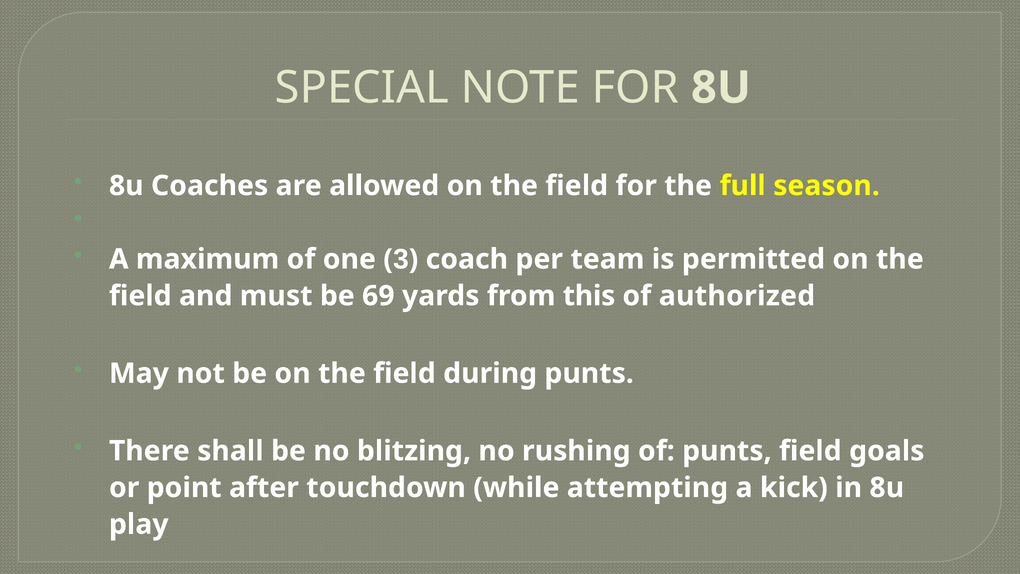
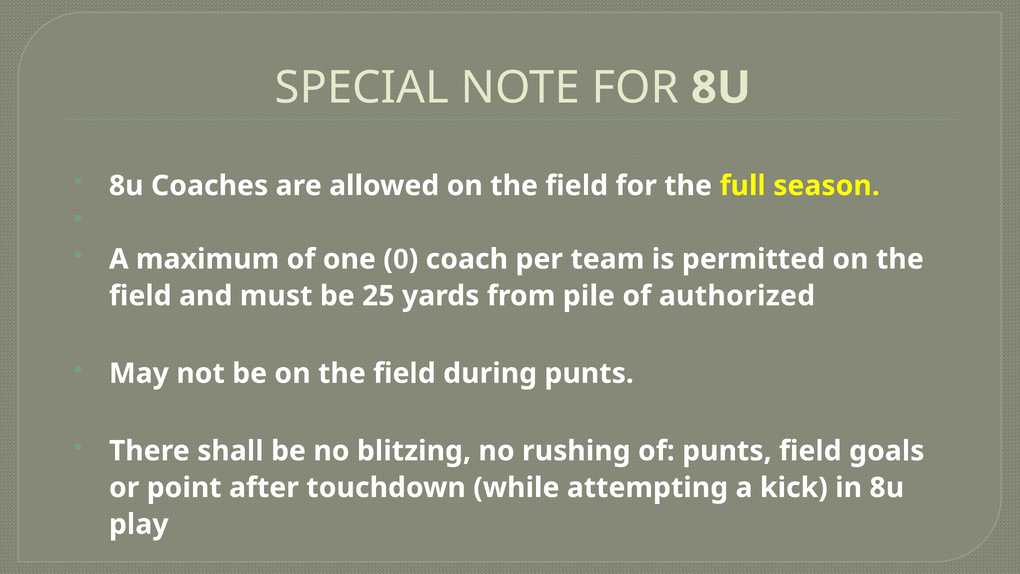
3: 3 -> 0
69: 69 -> 25
this: this -> pile
